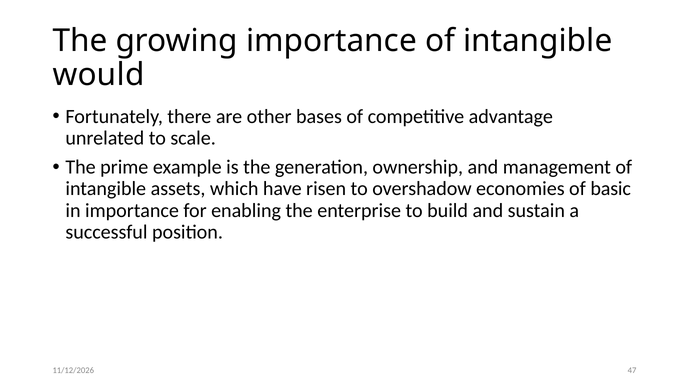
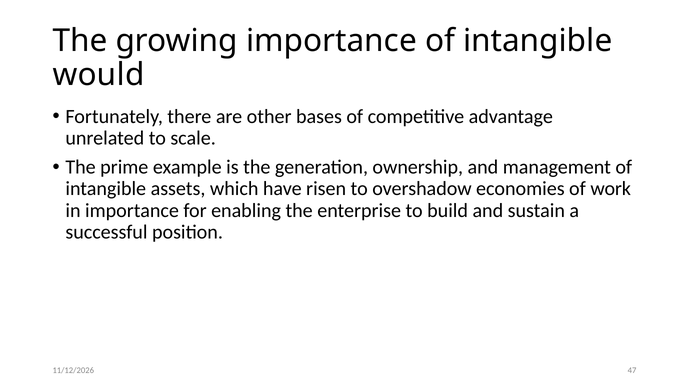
basic: basic -> work
